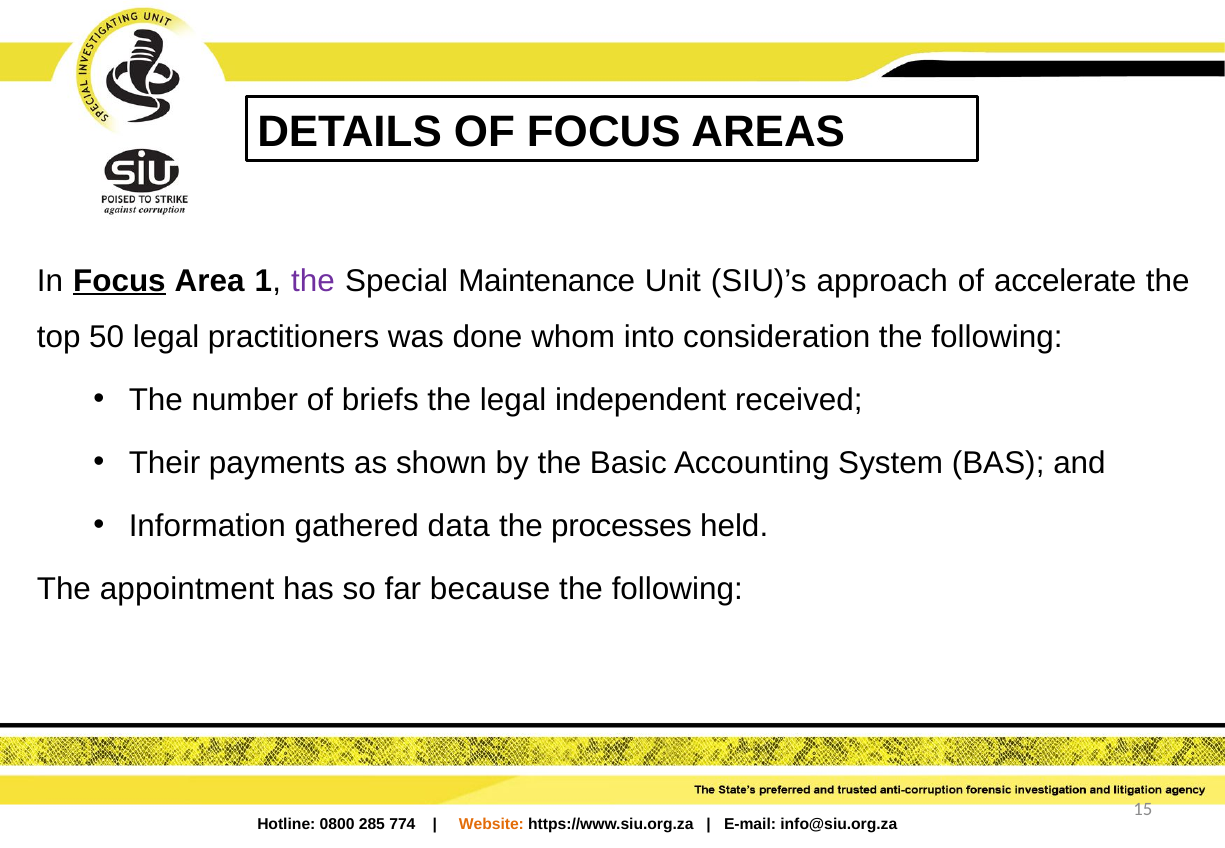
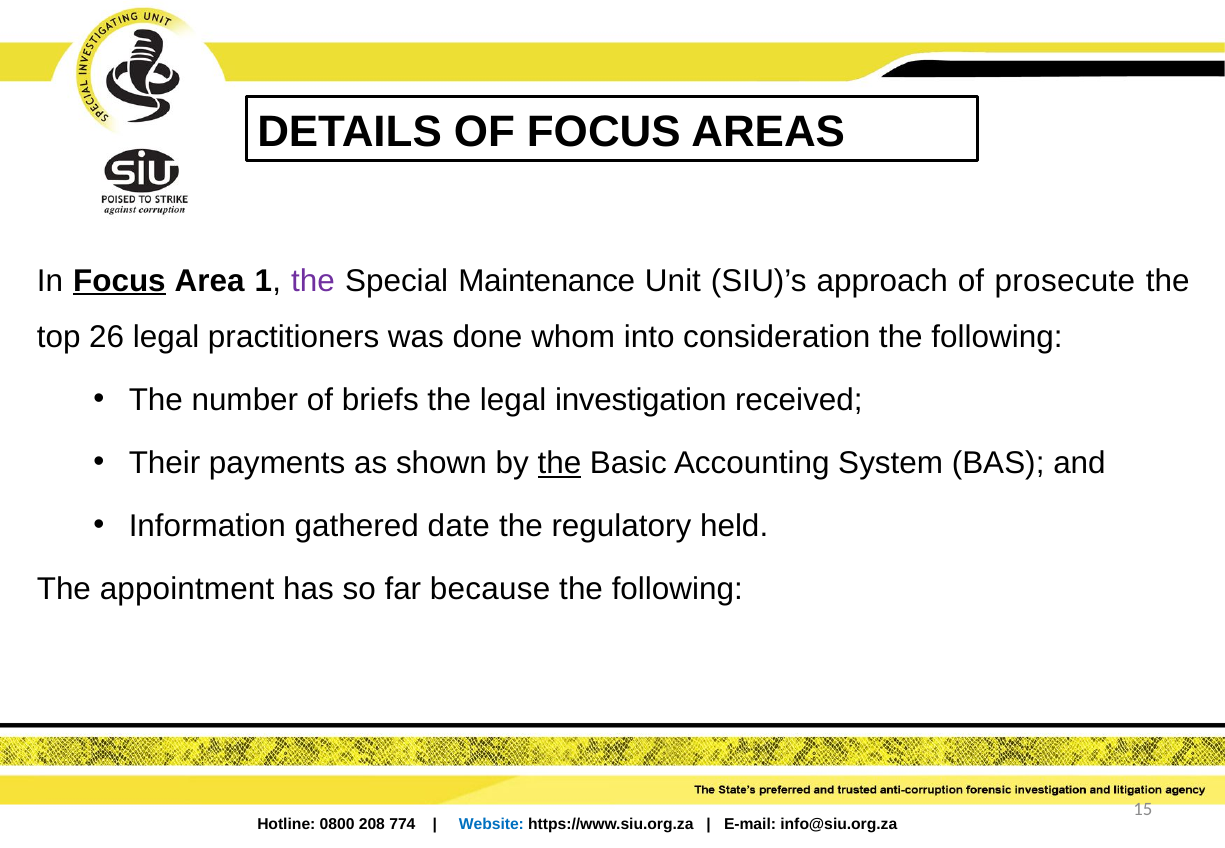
accelerate: accelerate -> prosecute
50: 50 -> 26
independent: independent -> investigation
the at (559, 463) underline: none -> present
data: data -> date
processes: processes -> regulatory
285: 285 -> 208
Website colour: orange -> blue
